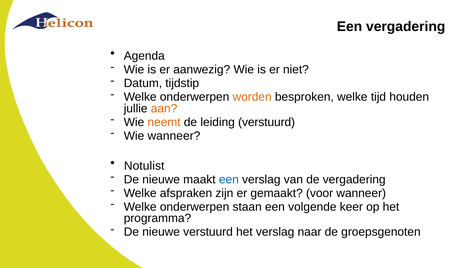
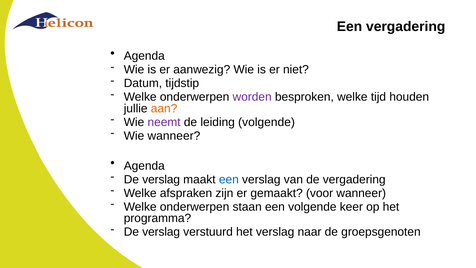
worden colour: orange -> purple
neemt colour: orange -> purple
leiding verstuurd: verstuurd -> volgende
Notulist at (144, 166): Notulist -> Agenda
nieuwe at (161, 179): nieuwe -> verslag
nieuwe at (161, 232): nieuwe -> verslag
